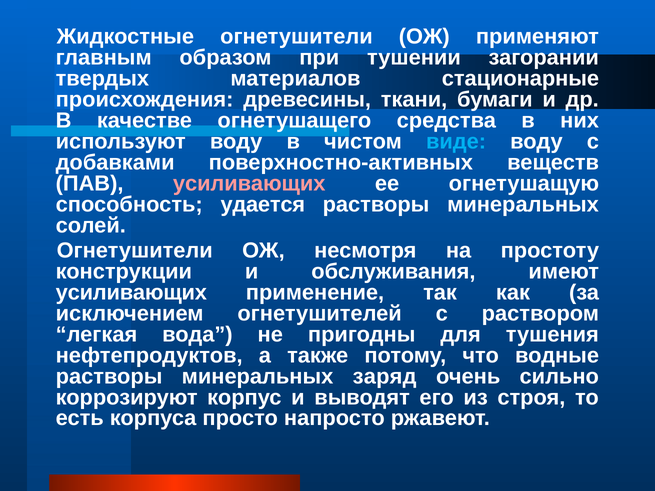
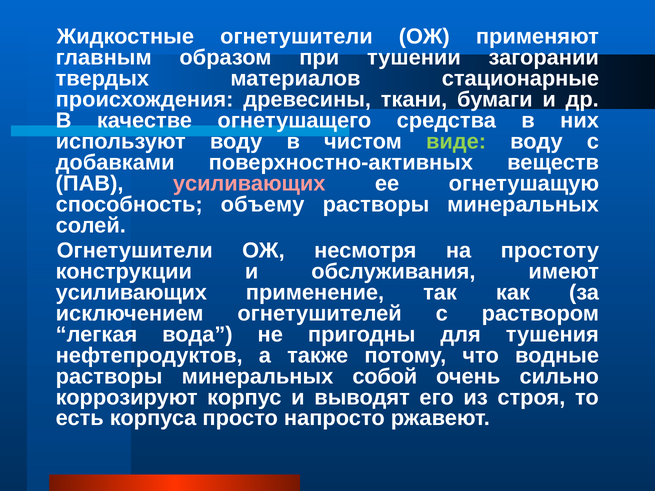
виде colour: light blue -> light green
удается: удается -> объему
заряд: заряд -> собой
